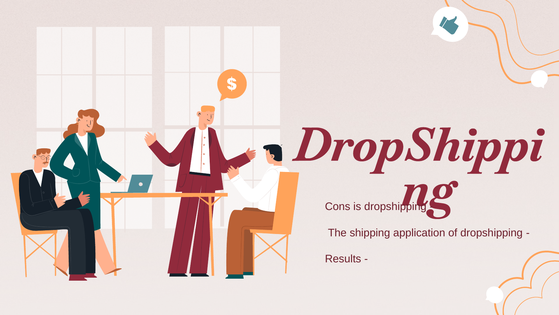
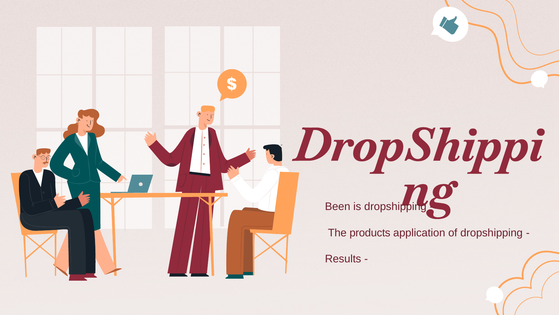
Cons: Cons -> Been
shipping: shipping -> products
